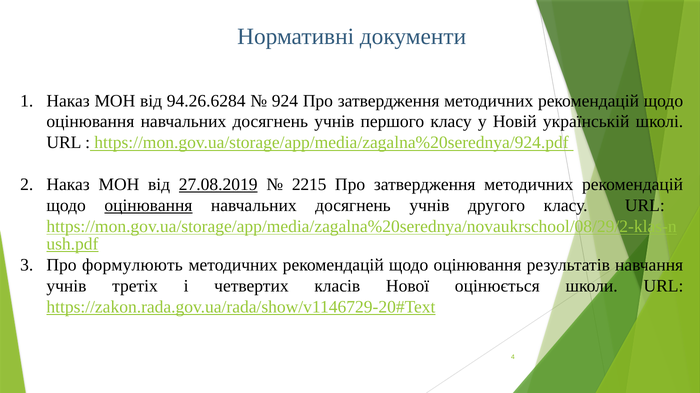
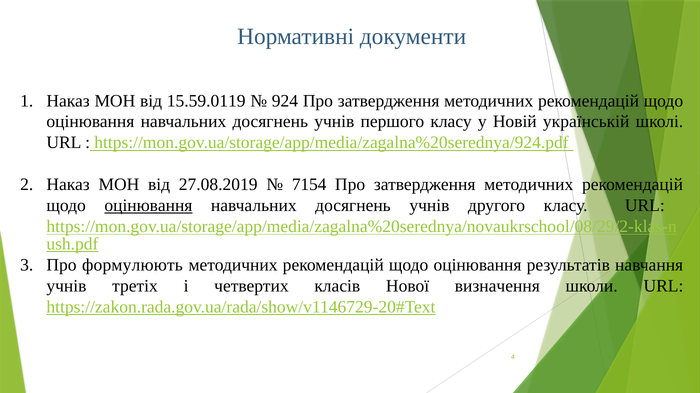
94.26.6284: 94.26.6284 -> 15.59.0119
27.08.2019 underline: present -> none
2215: 2215 -> 7154
оцінюється: оцінюється -> визначення
